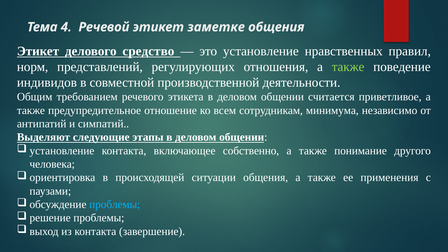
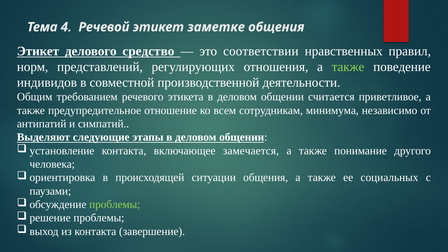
установление: установление -> соответствии
собственно: собственно -> замечается
применения: применения -> социальных
проблемы at (115, 204) colour: light blue -> light green
